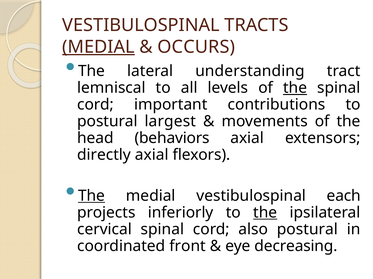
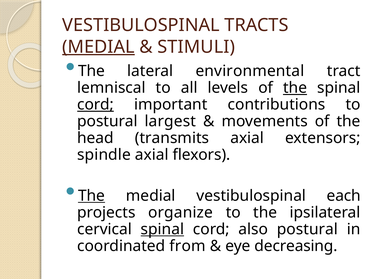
OCCURS: OCCURS -> STIMULI
understanding: understanding -> environmental
cord at (96, 105) underline: none -> present
behaviors: behaviors -> transmits
directly: directly -> spindle
inferiorly: inferiorly -> organize
the at (265, 213) underline: present -> none
spinal at (162, 230) underline: none -> present
front: front -> from
